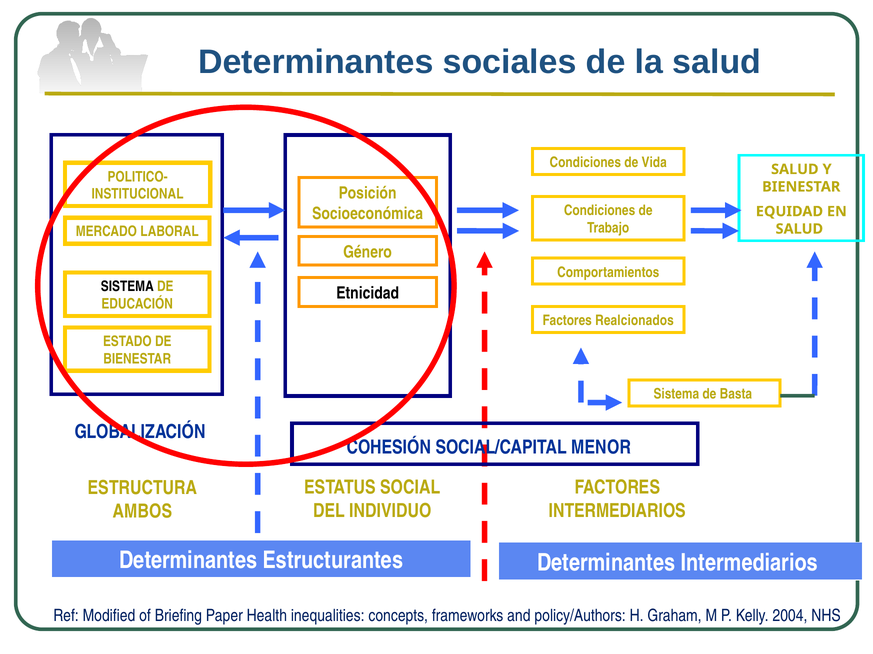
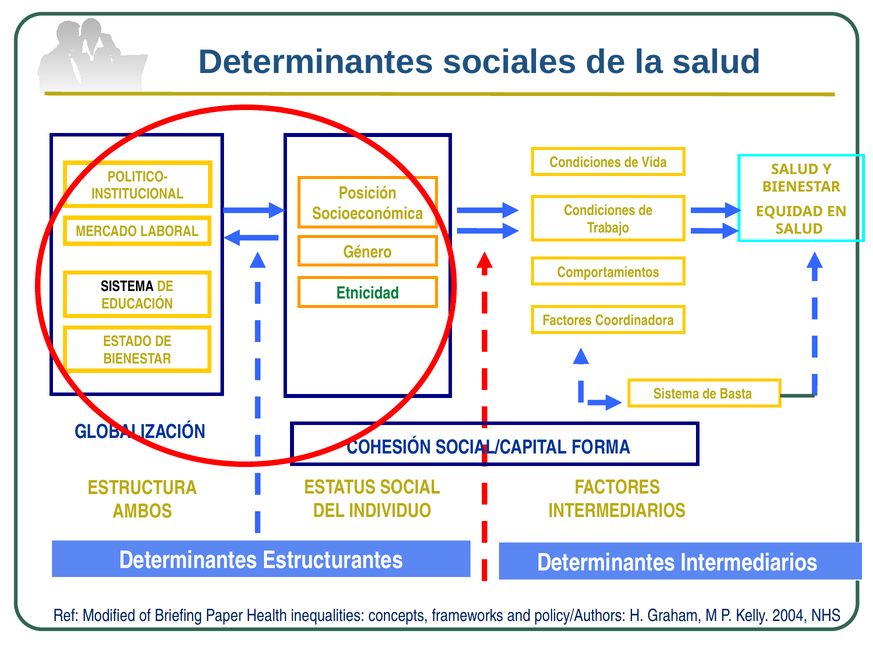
Etnicidad colour: black -> green
Realcionados: Realcionados -> Coordinadora
MENOR: MENOR -> FORMA
